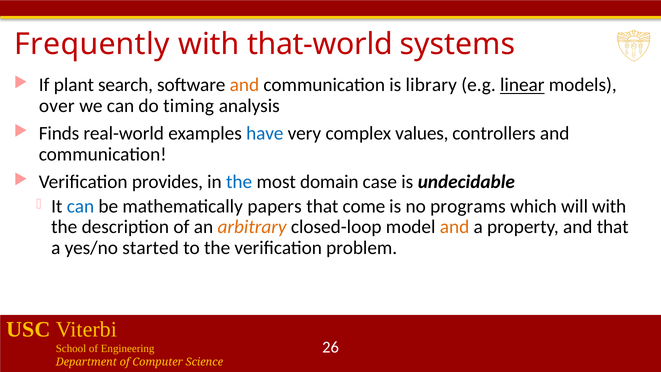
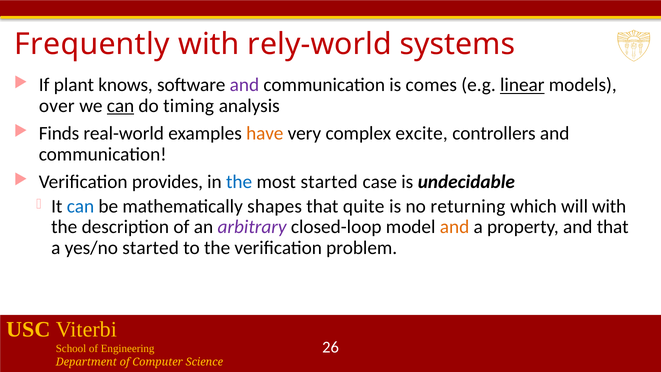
that-world: that-world -> rely-world
search: search -> knows
and at (244, 85) colour: orange -> purple
library: library -> comes
can at (121, 106) underline: none -> present
have colour: blue -> orange
values: values -> excite
most domain: domain -> started
papers: papers -> shapes
come: come -> quite
programs: programs -> returning
arbitrary colour: orange -> purple
